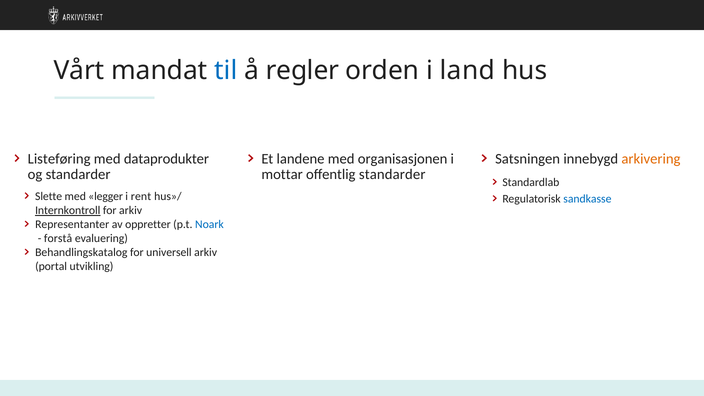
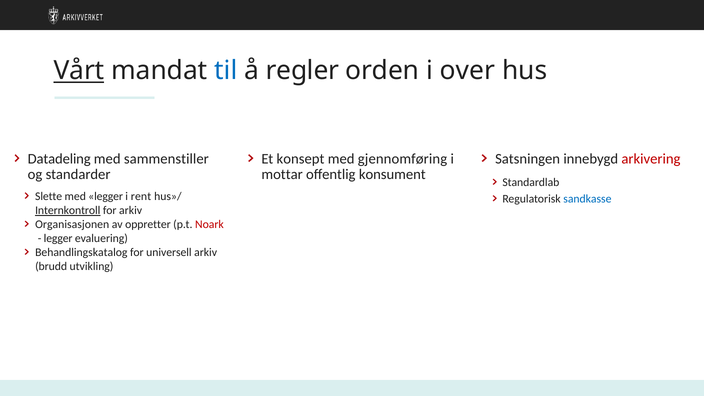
Vårt underline: none -> present
land: land -> over
Listeføring: Listeføring -> Datadeling
dataprodukter: dataprodukter -> sammenstiller
landene: landene -> konsept
organisasjonen: organisasjonen -> gjennomføring
arkivering colour: orange -> red
offentlig standarder: standarder -> konsument
Representanter: Representanter -> Organisasjonen
Noark colour: blue -> red
forstå at (58, 238): forstå -> legger
portal: portal -> brudd
